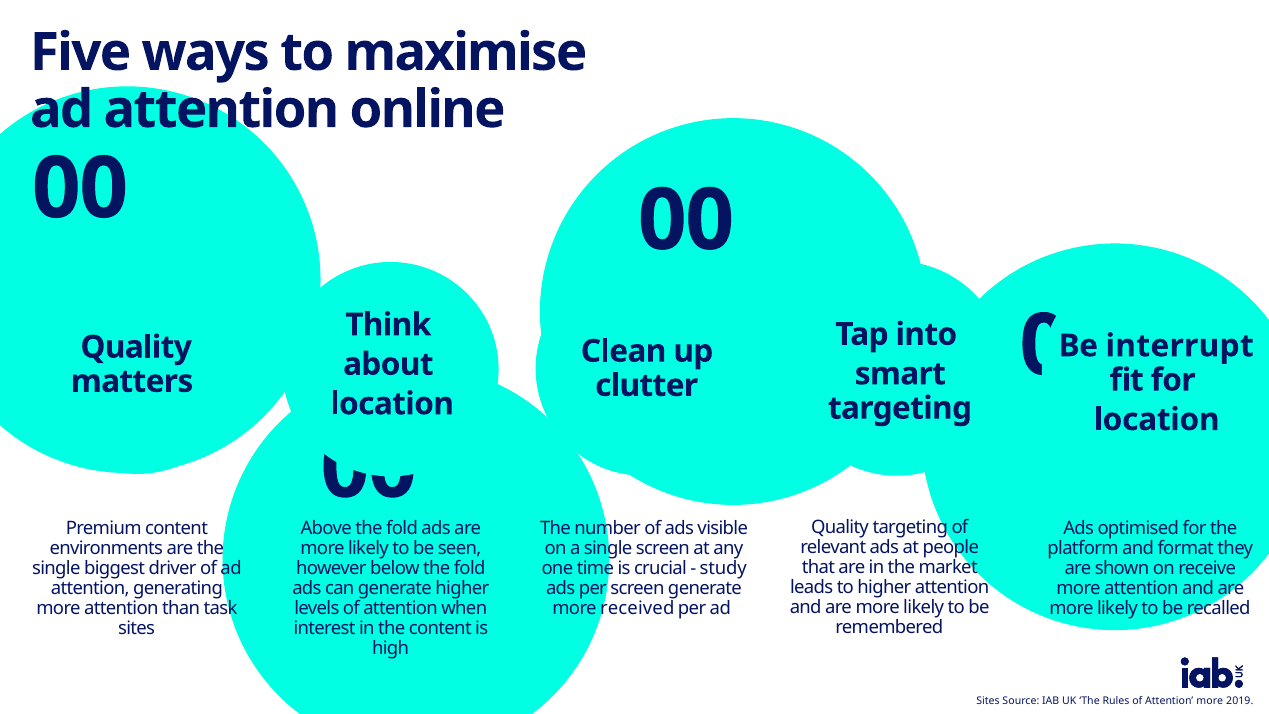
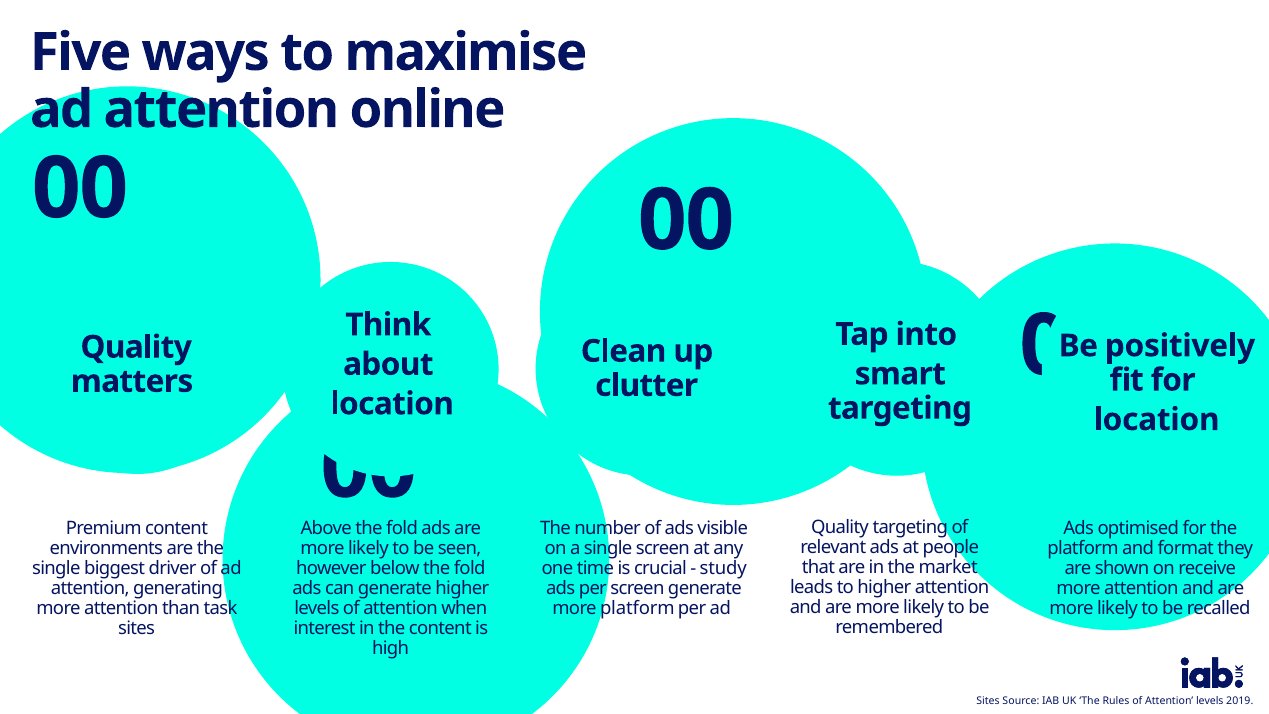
interrupt: interrupt -> positively
more received: received -> platform
Attention more: more -> levels
